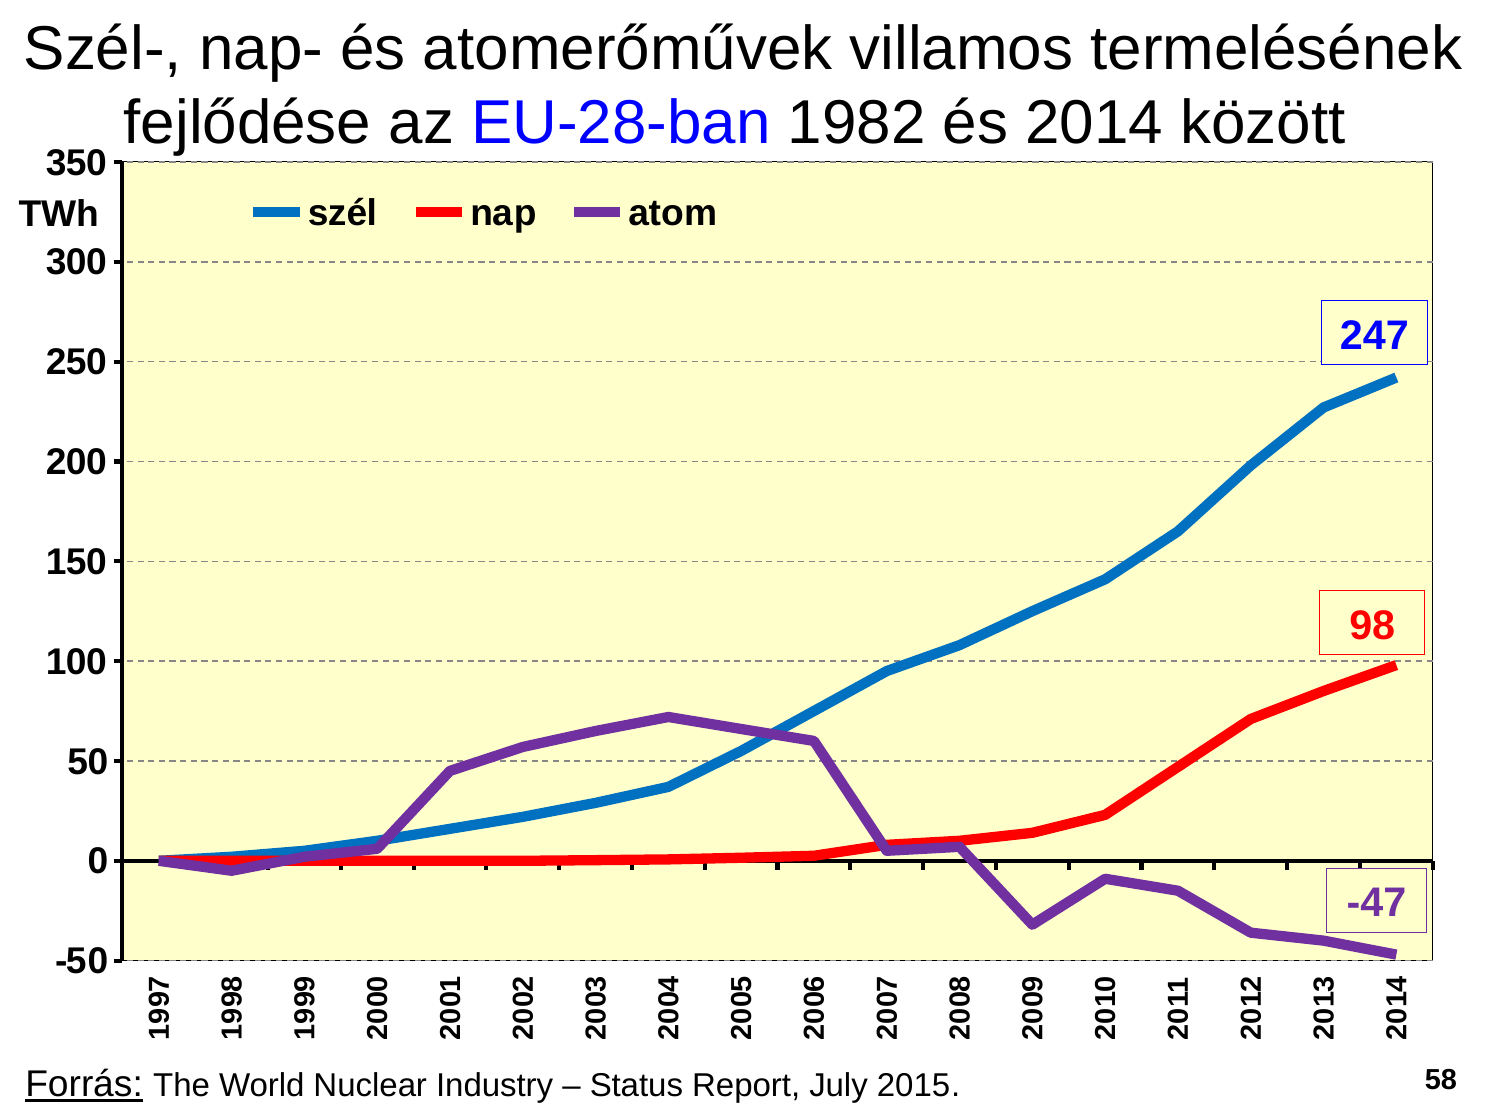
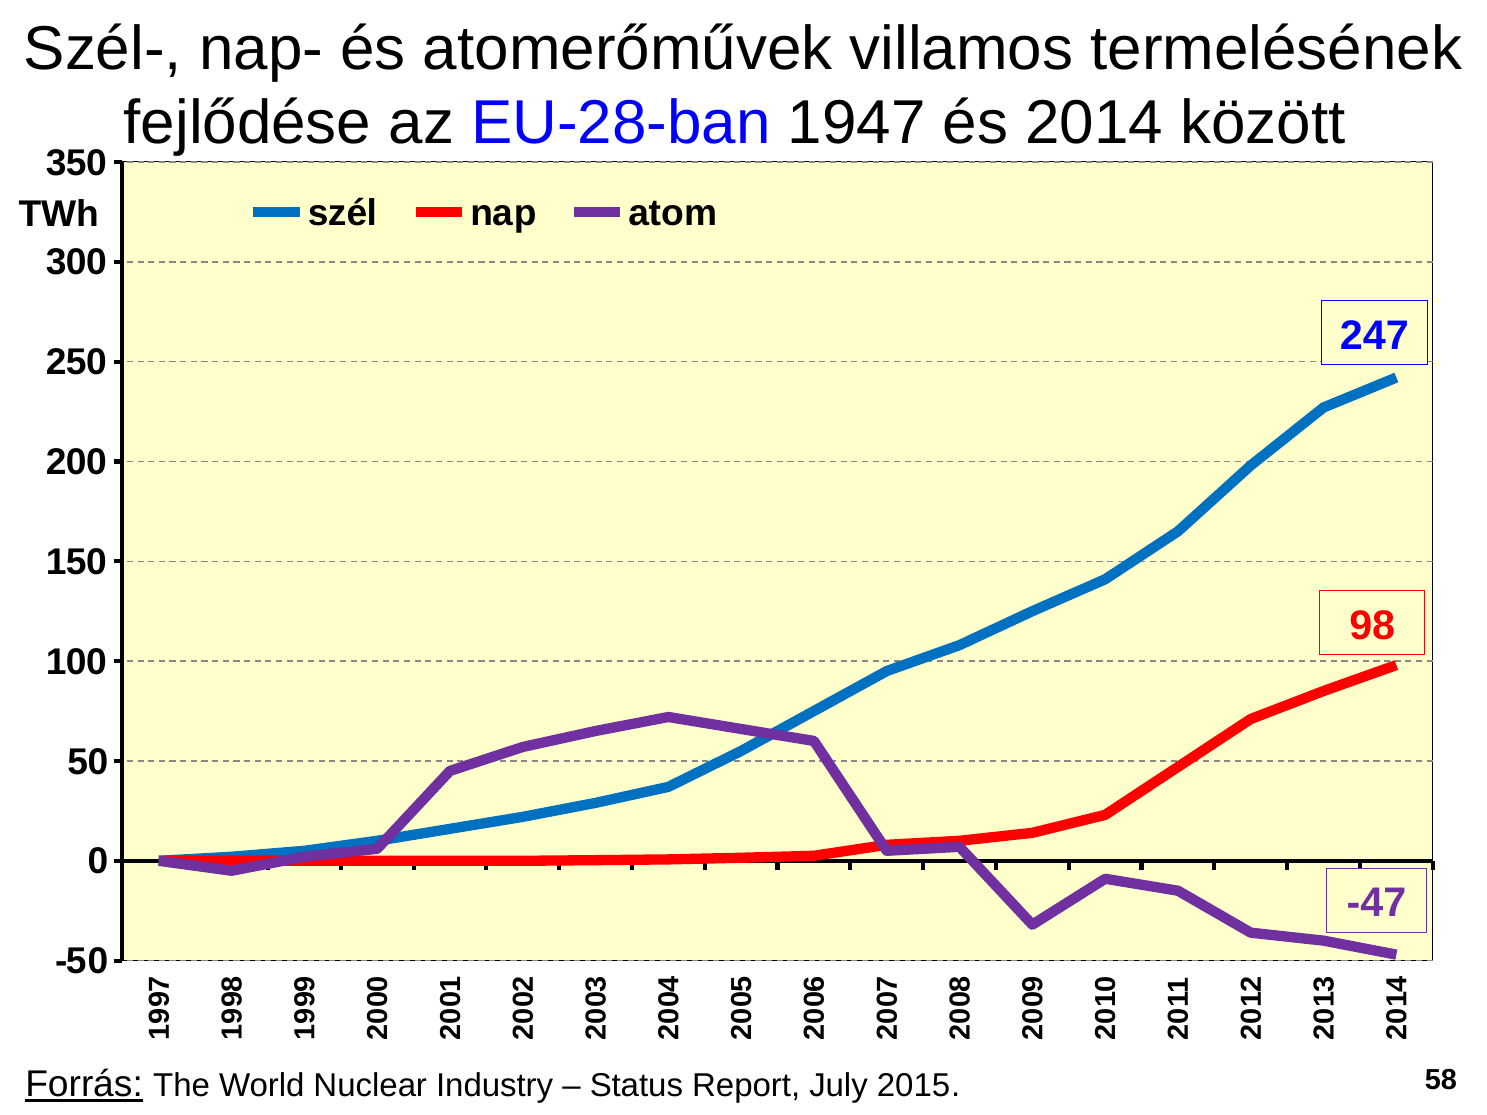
1982: 1982 -> 1947
